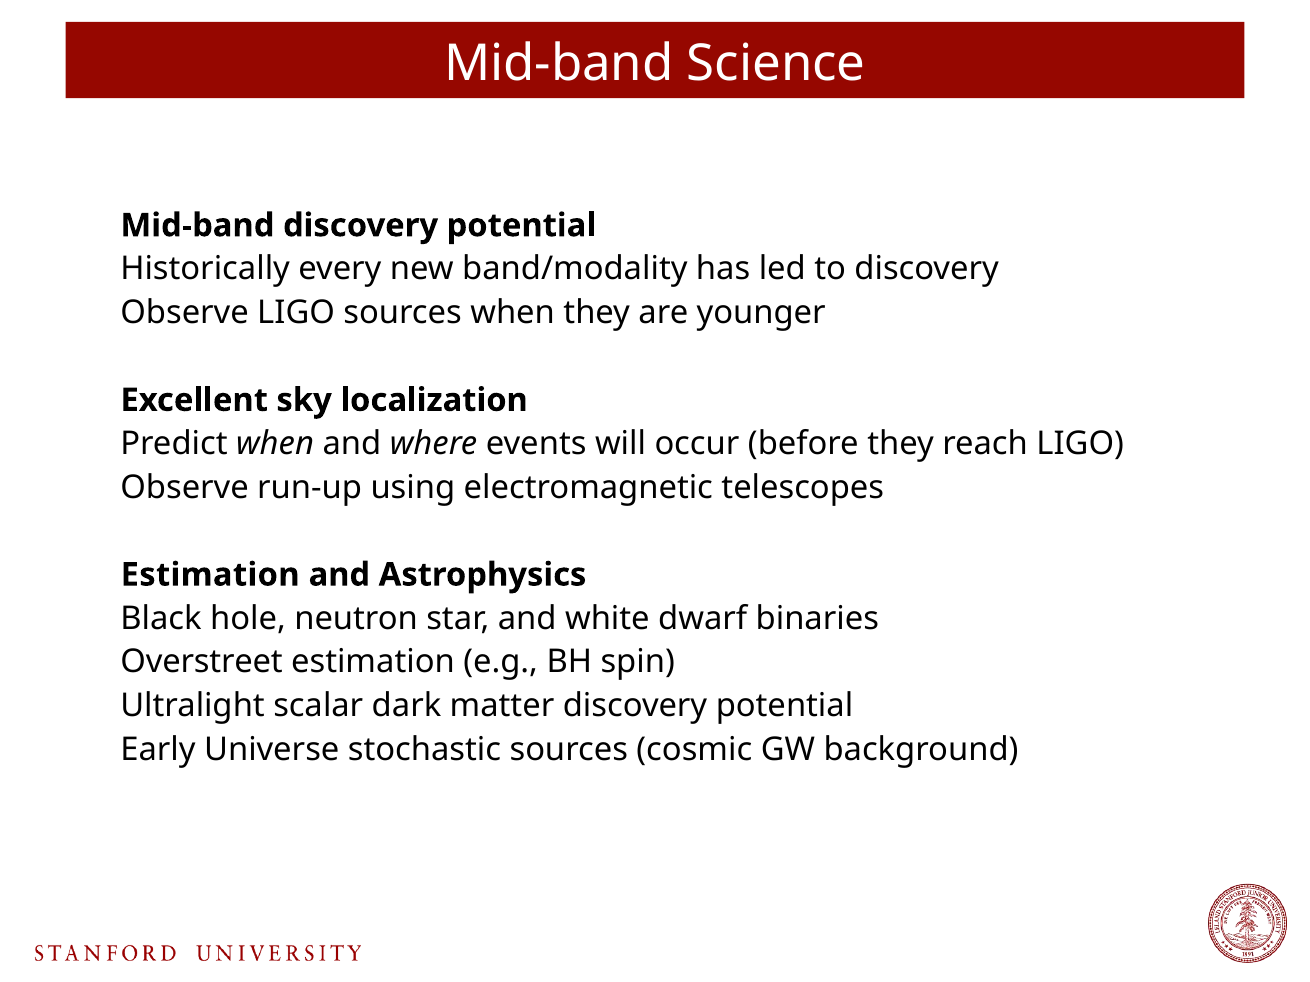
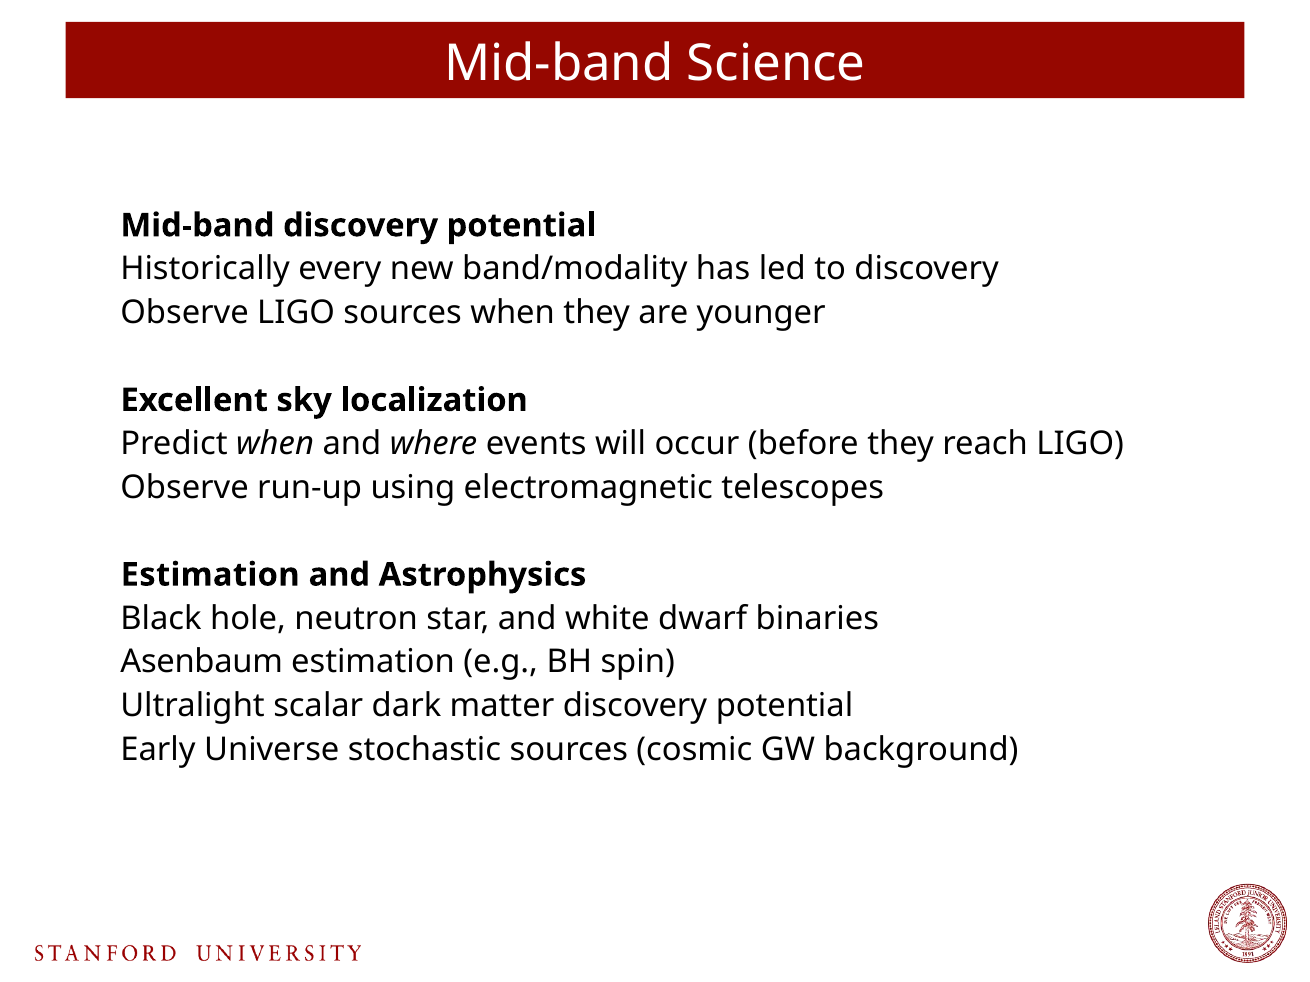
Overstreet: Overstreet -> Asenbaum
